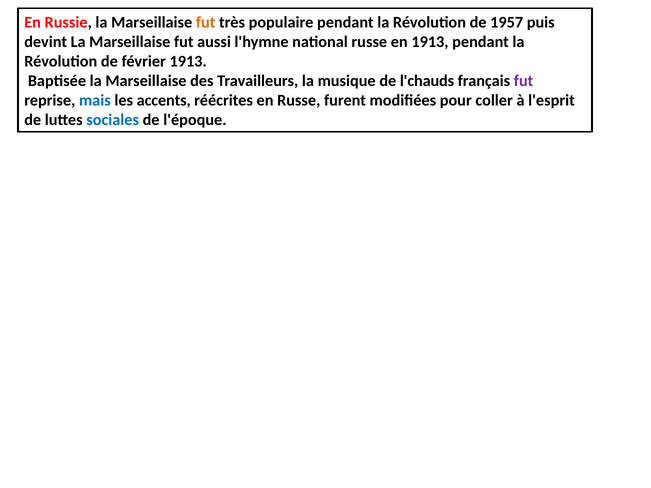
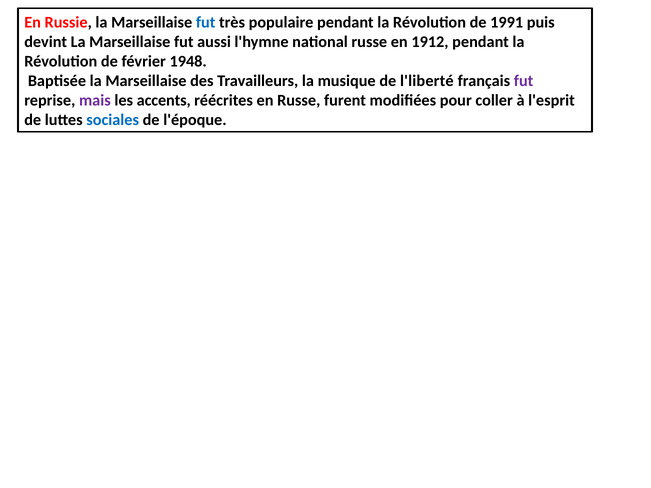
fut at (206, 22) colour: orange -> blue
1957: 1957 -> 1991
en 1913: 1913 -> 1912
février 1913: 1913 -> 1948
l'chauds: l'chauds -> l'liberté
mais colour: blue -> purple
